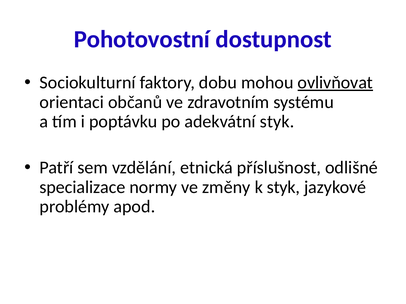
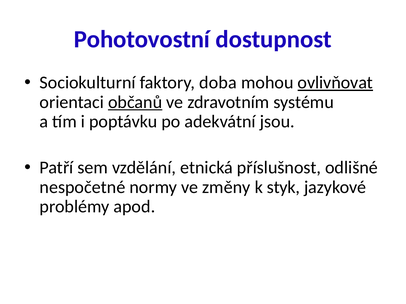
dobu: dobu -> doba
občanů underline: none -> present
adekvátní styk: styk -> jsou
specializace: specializace -> nespočetné
